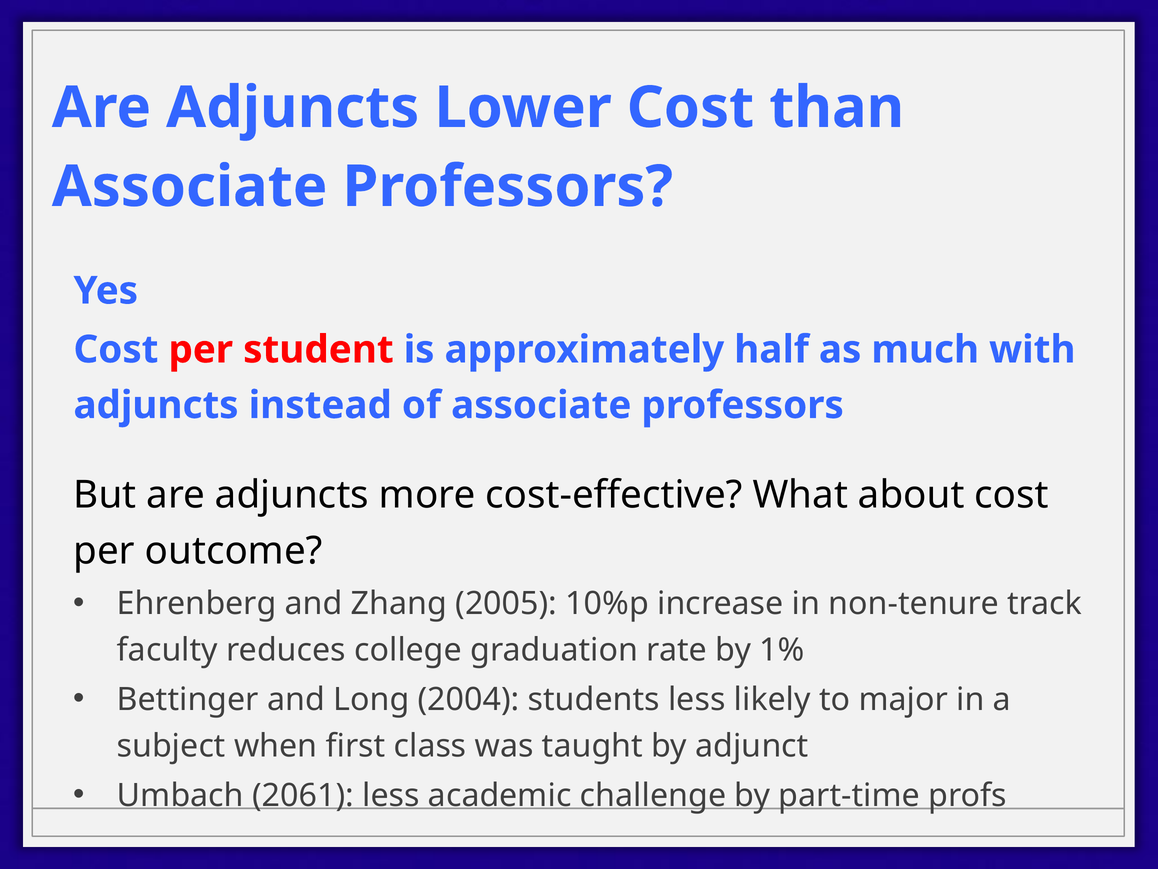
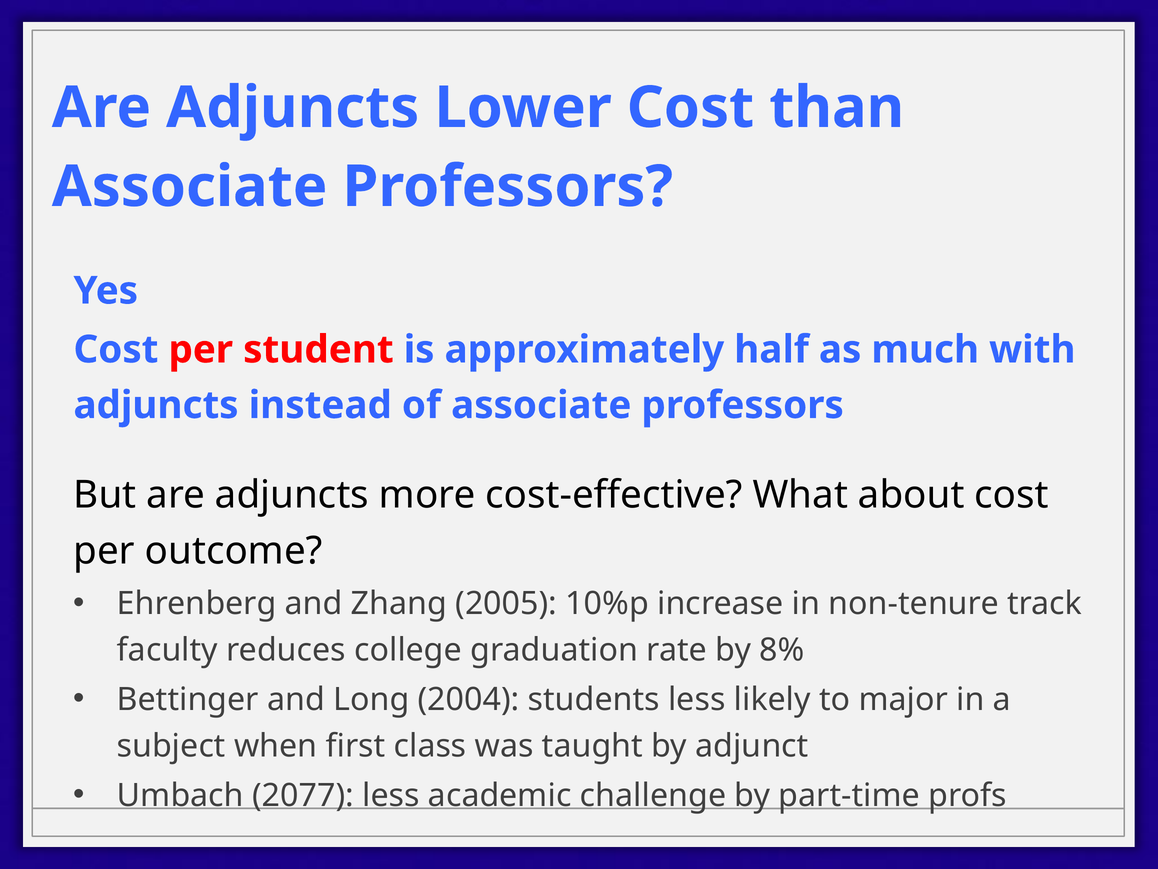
1%: 1% -> 8%
2061: 2061 -> 2077
